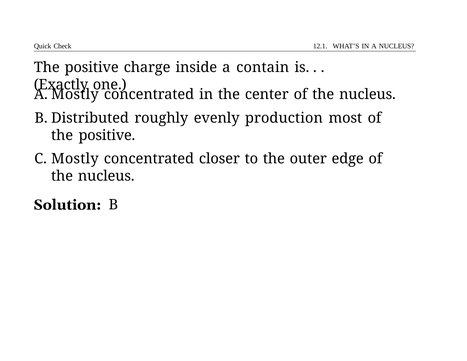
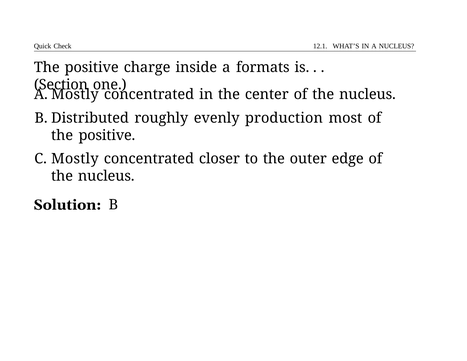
contain: contain -> formats
Exactly: Exactly -> Section
